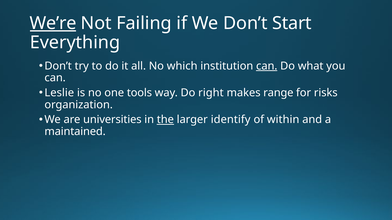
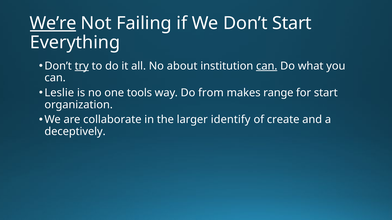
try underline: none -> present
which: which -> about
right: right -> from
for risks: risks -> start
universities: universities -> collaborate
the underline: present -> none
within: within -> create
maintained: maintained -> deceptively
